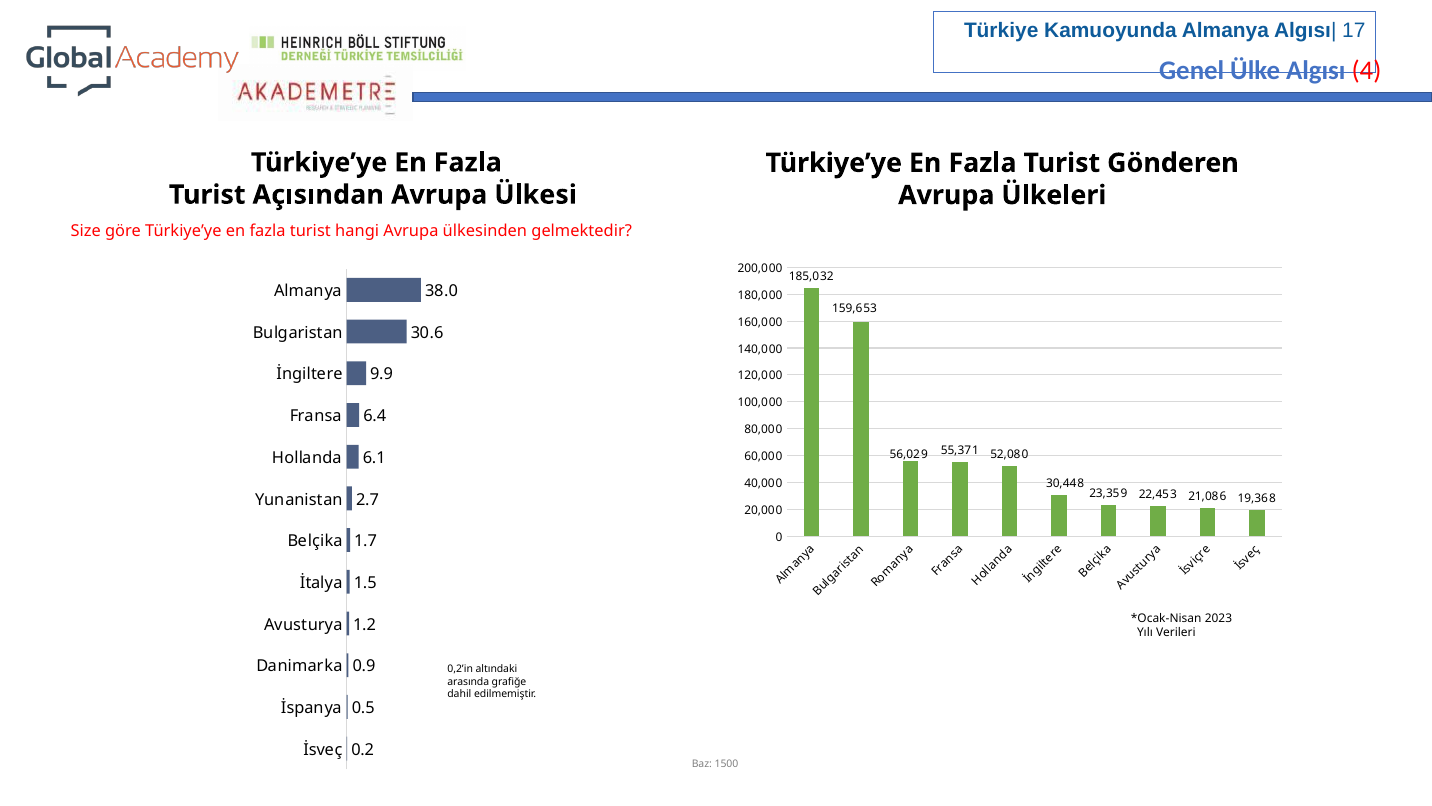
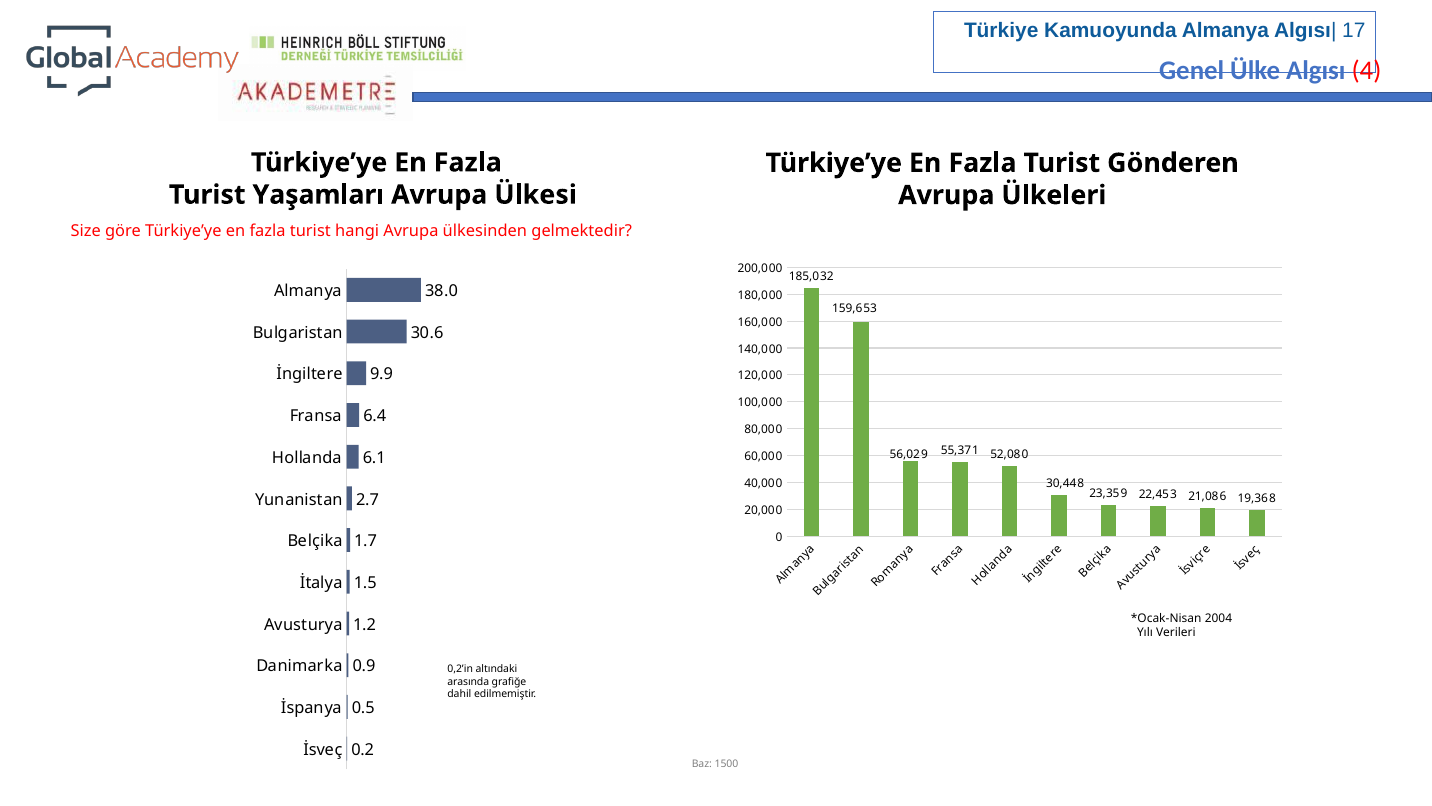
Açısından: Açısından -> Yaşamları
2023: 2023 -> 2004
